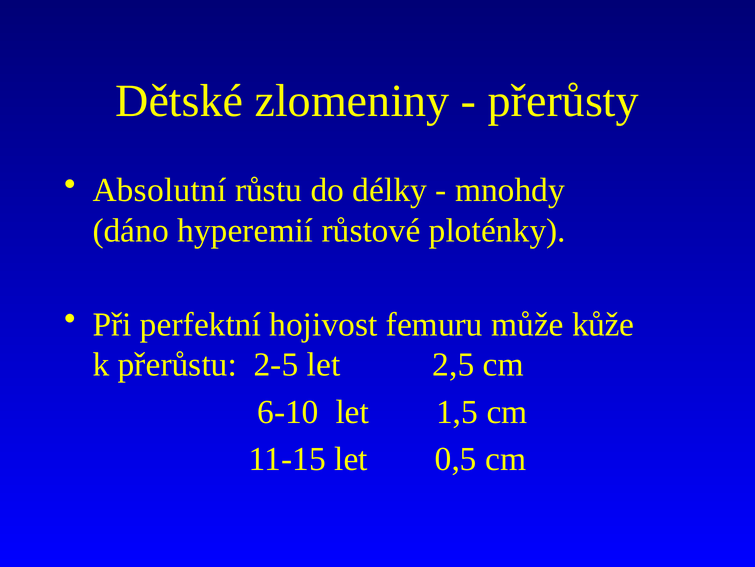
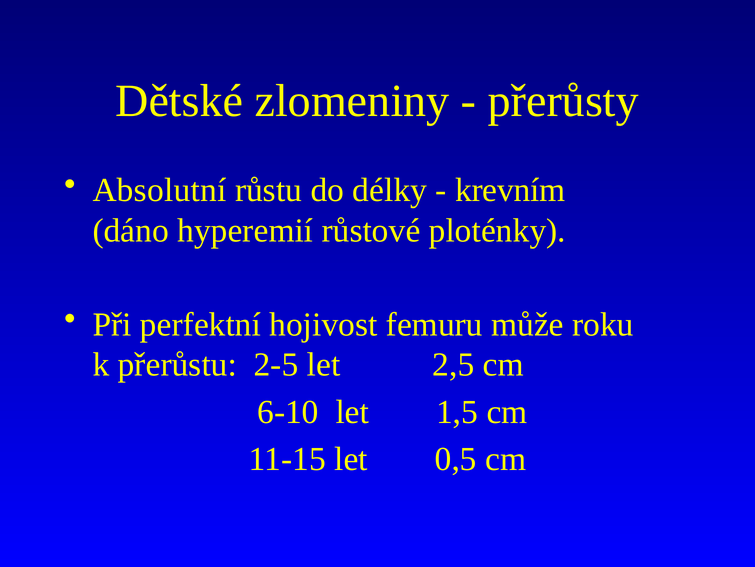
mnohdy: mnohdy -> krevním
kůže: kůže -> roku
